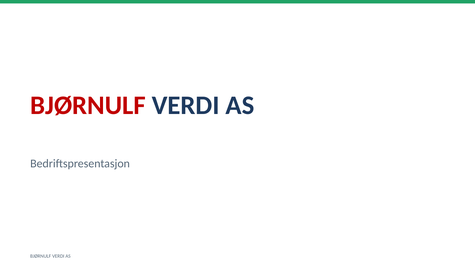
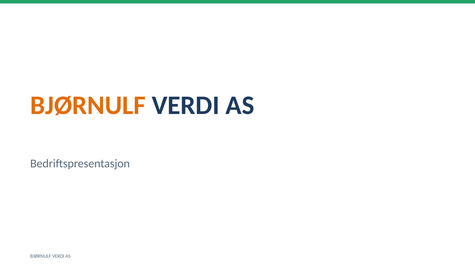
BJØRNULF at (88, 105) colour: red -> orange
